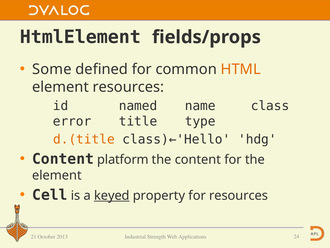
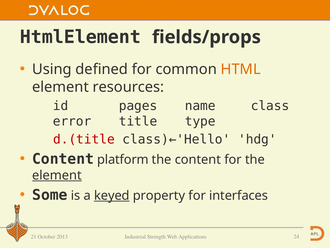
Some: Some -> Using
named: named -> pages
d.(title colour: orange -> red
element at (57, 175) underline: none -> present
Cell: Cell -> Some
for resources: resources -> interfaces
